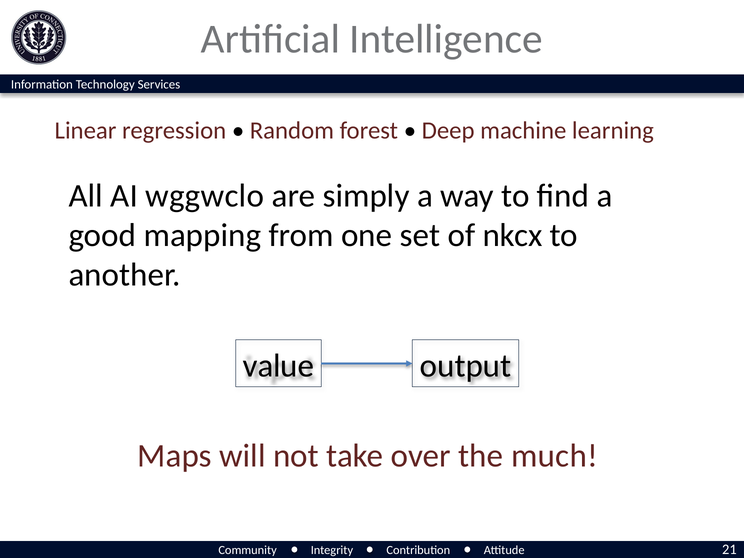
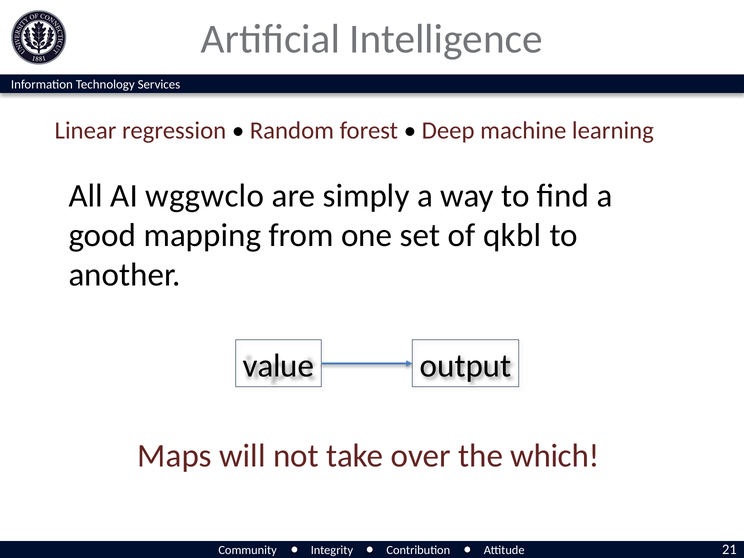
nkcx: nkcx -> qkbl
much: much -> which
